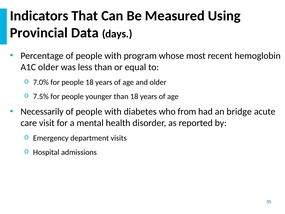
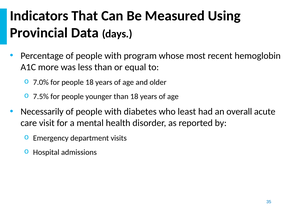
A1C older: older -> more
from: from -> least
bridge: bridge -> overall
